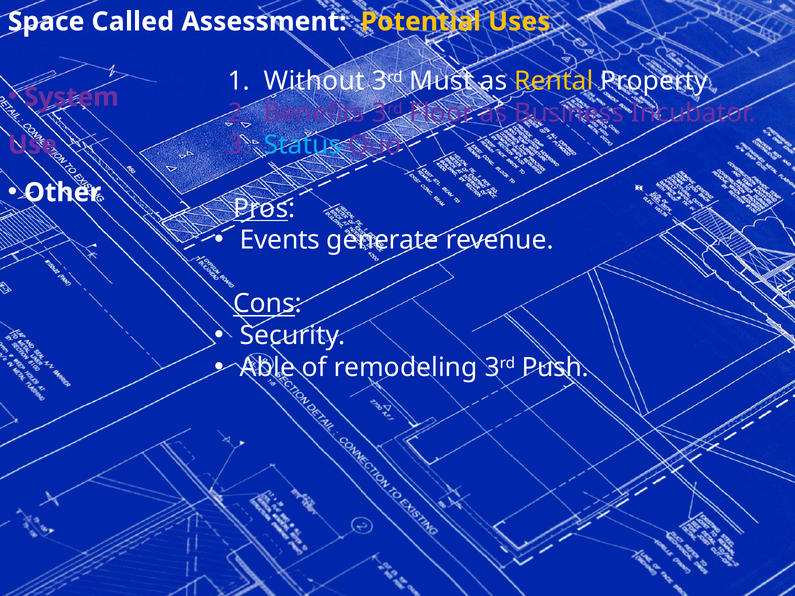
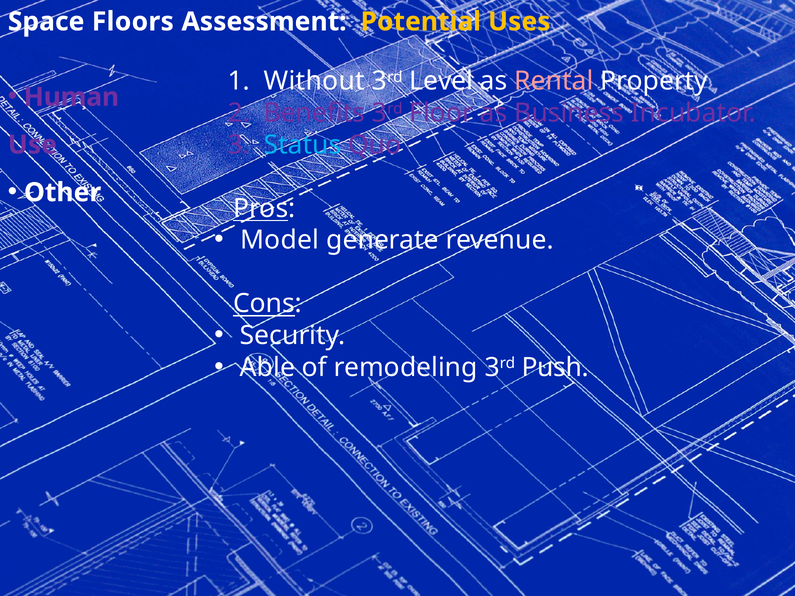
Called: Called -> Floors
Must: Must -> Level
Rental colour: yellow -> pink
System: System -> Human
Events: Events -> Model
